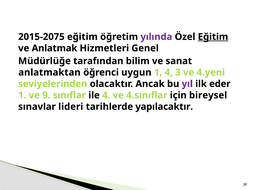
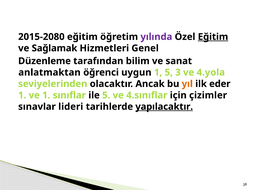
2015-2075: 2015-2075 -> 2015-2080
Anlatmak: Anlatmak -> Sağlamak
Müdürlüğe: Müdürlüğe -> Düzenleme
1 4: 4 -> 5
4.yeni: 4.yeni -> 4.yola
yıl colour: purple -> orange
ve 9: 9 -> 1
ile 4: 4 -> 5
bireysel: bireysel -> çizimler
yapılacaktır underline: none -> present
